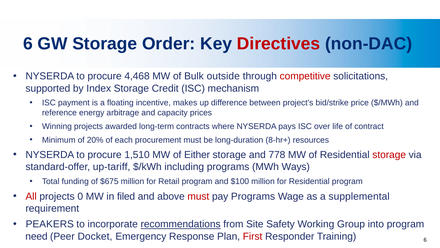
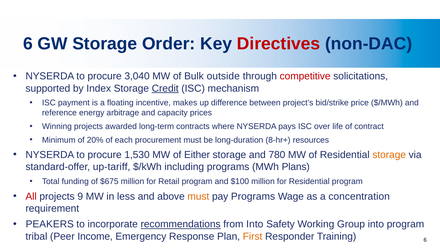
4,468: 4,468 -> 3,040
Credit underline: none -> present
1,510: 1,510 -> 1,530
778: 778 -> 780
storage at (389, 155) colour: red -> orange
Ways: Ways -> Plans
0: 0 -> 9
filed: filed -> less
must at (198, 196) colour: red -> orange
supplemental: supplemental -> concentration
from Site: Site -> Into
need: need -> tribal
Docket: Docket -> Income
First colour: red -> orange
